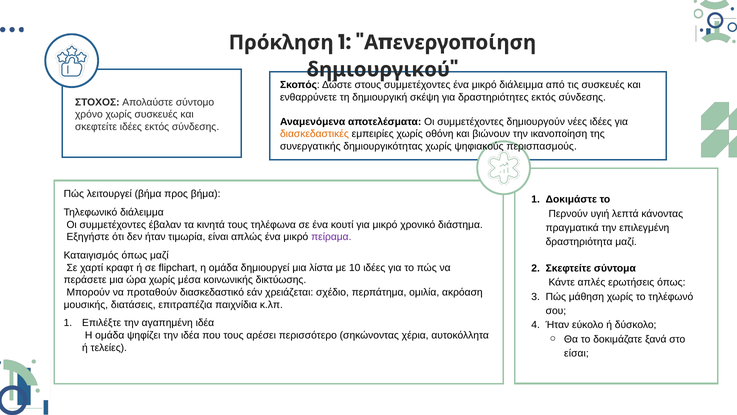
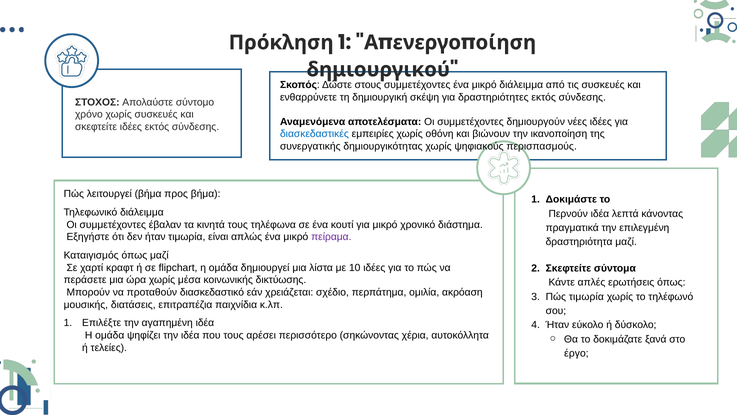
διασκεδαστικές colour: orange -> blue
Περνούν υγιή: υγιή -> ιδέα
Πώς μάθηση: μάθηση -> τιμωρία
είσαι: είσαι -> έργο
